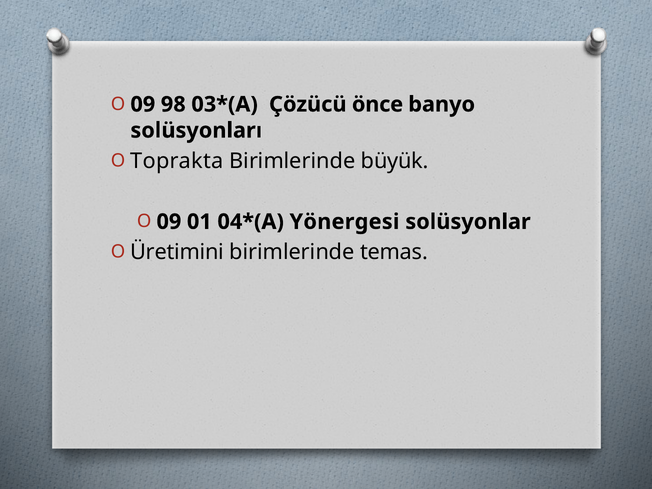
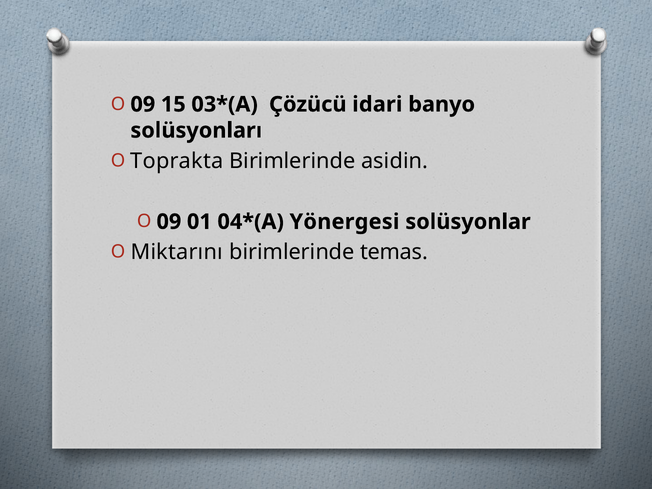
98: 98 -> 15
önce: önce -> idari
büyük: büyük -> asidin
Üretimini: Üretimini -> Miktarını
